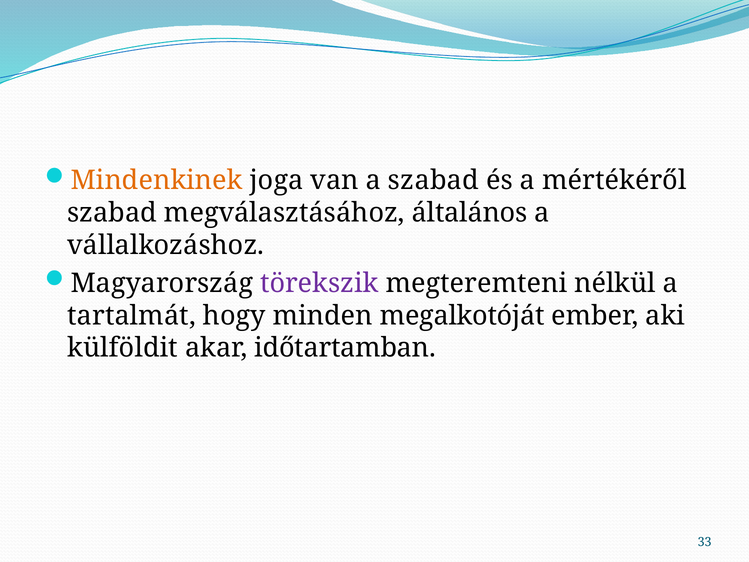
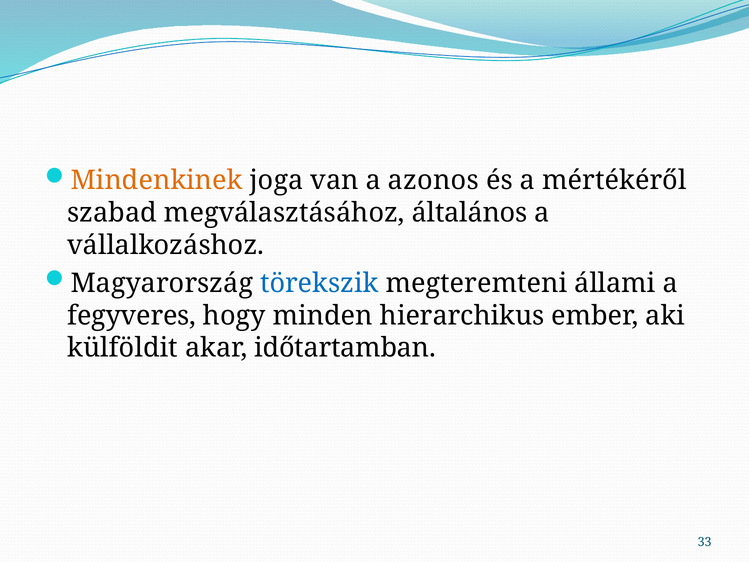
a szabad: szabad -> azonos
törekszik colour: purple -> blue
nélkül: nélkül -> állami
tartalmát: tartalmát -> fegyveres
megalkotóját: megalkotóját -> hierarchikus
